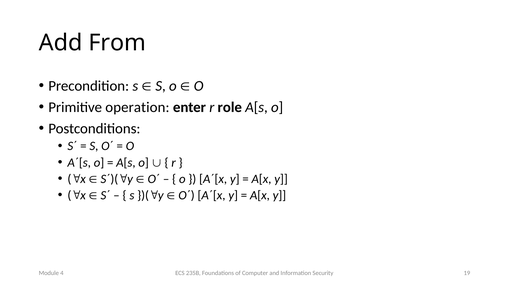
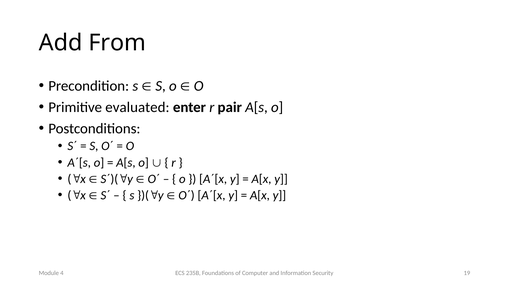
operation: operation -> evaluated
role: role -> pair
